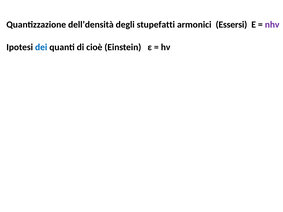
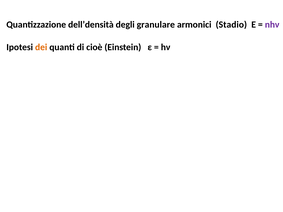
stupefatti: stupefatti -> granulare
Essersi: Essersi -> Stadio
dei colour: blue -> orange
